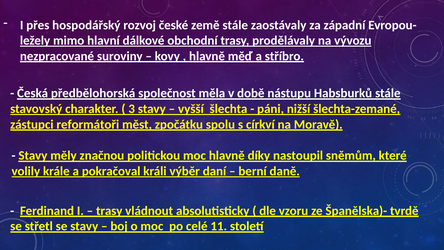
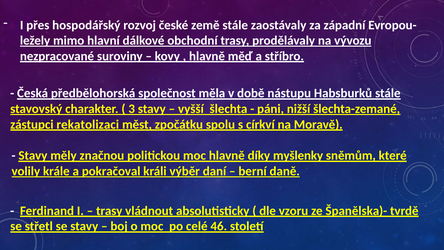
reformátoři: reformátoři -> rekatolizaci
nastoupil: nastoupil -> myšlenky
11: 11 -> 46
